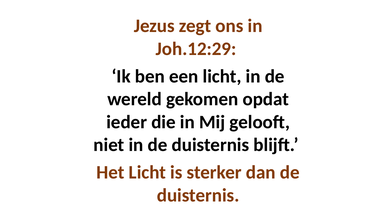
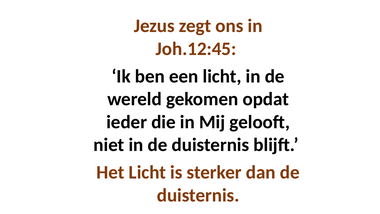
Joh.12:29: Joh.12:29 -> Joh.12:45
